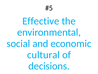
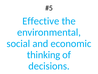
cultural: cultural -> thinking
